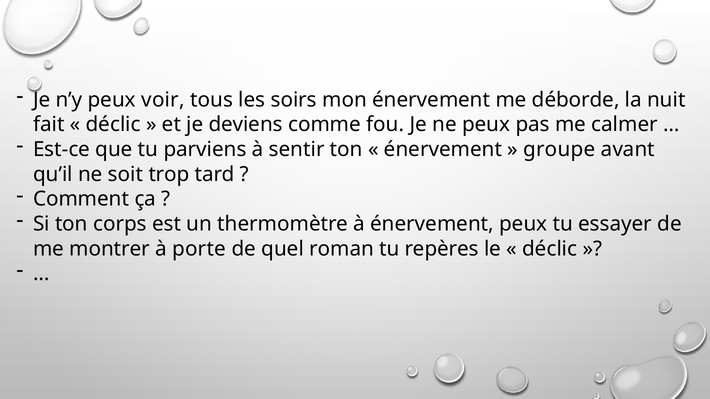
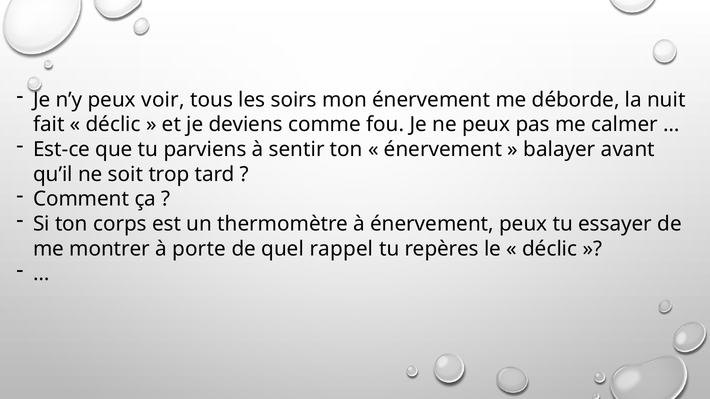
groupe: groupe -> balayer
roman: roman -> rappel
